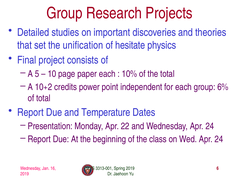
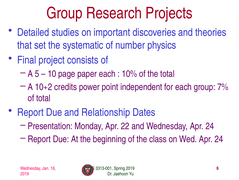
unification: unification -> systematic
hesitate: hesitate -> number
6%: 6% -> 7%
Temperature: Temperature -> Relationship
